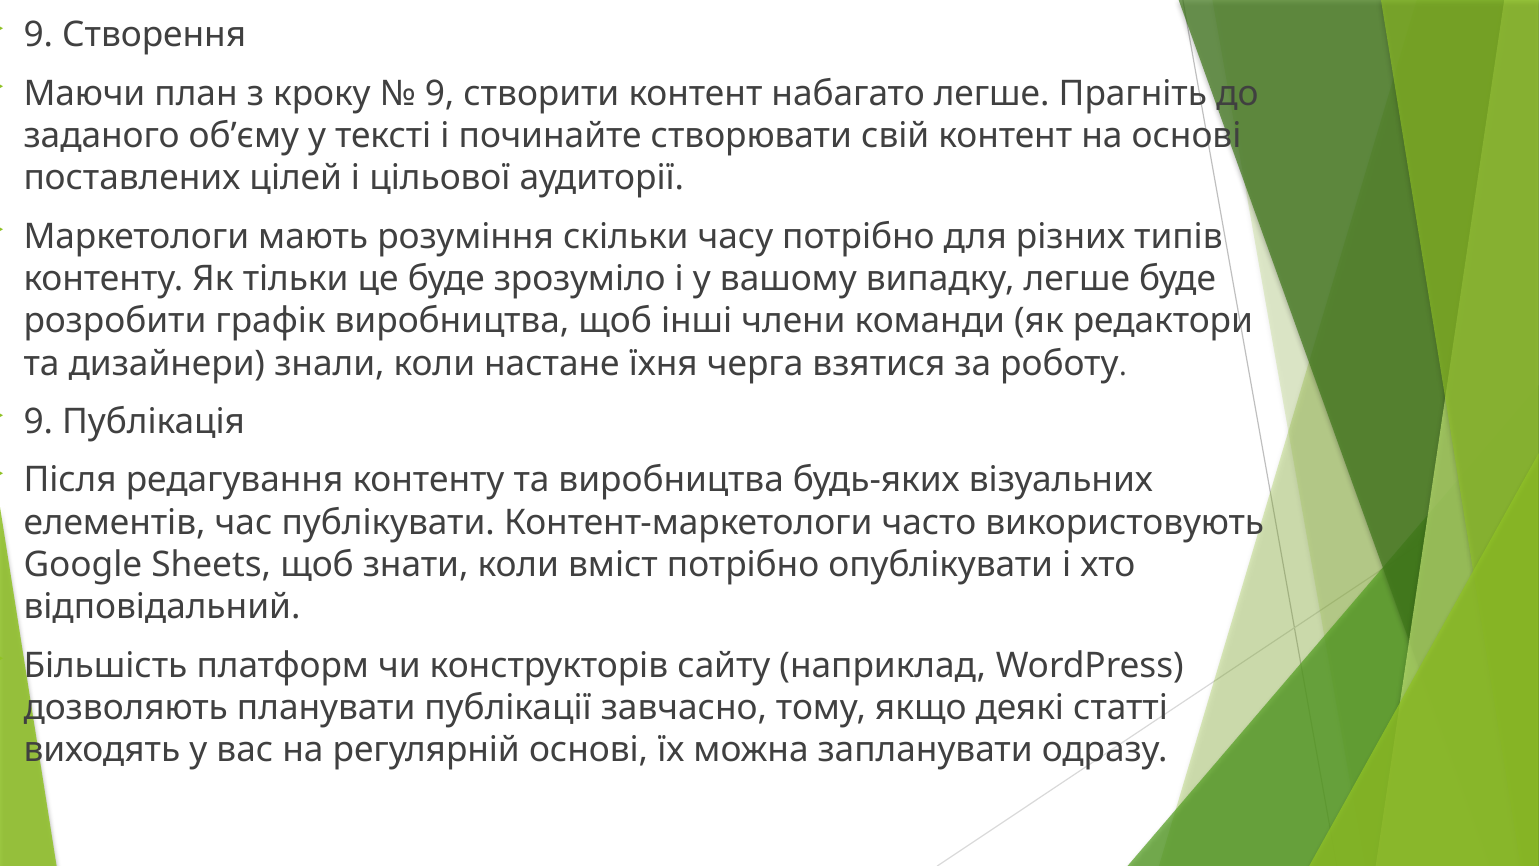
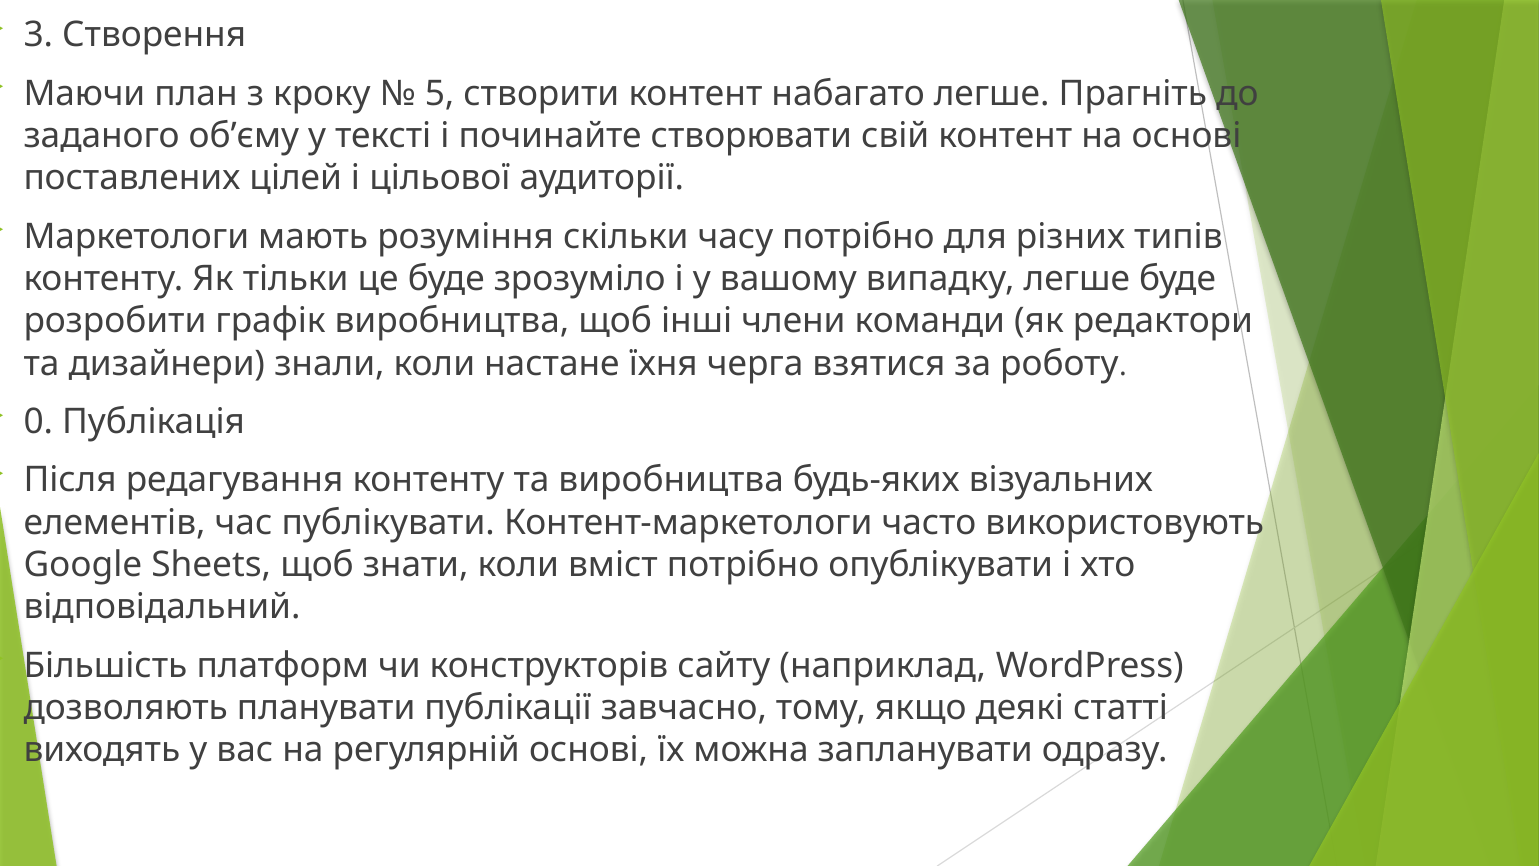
9 at (38, 35): 9 -> 3
9 at (440, 94): 9 -> 5
9 at (38, 422): 9 -> 0
